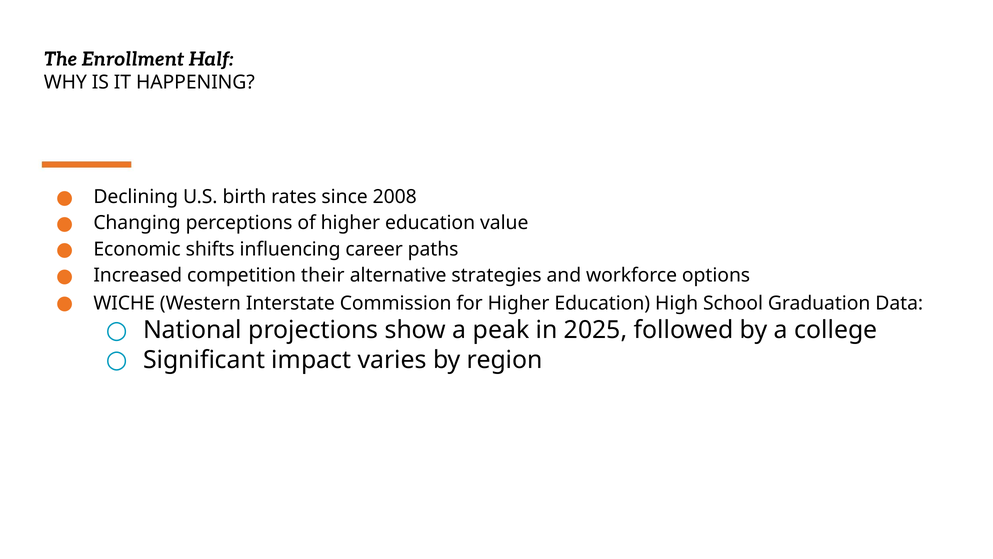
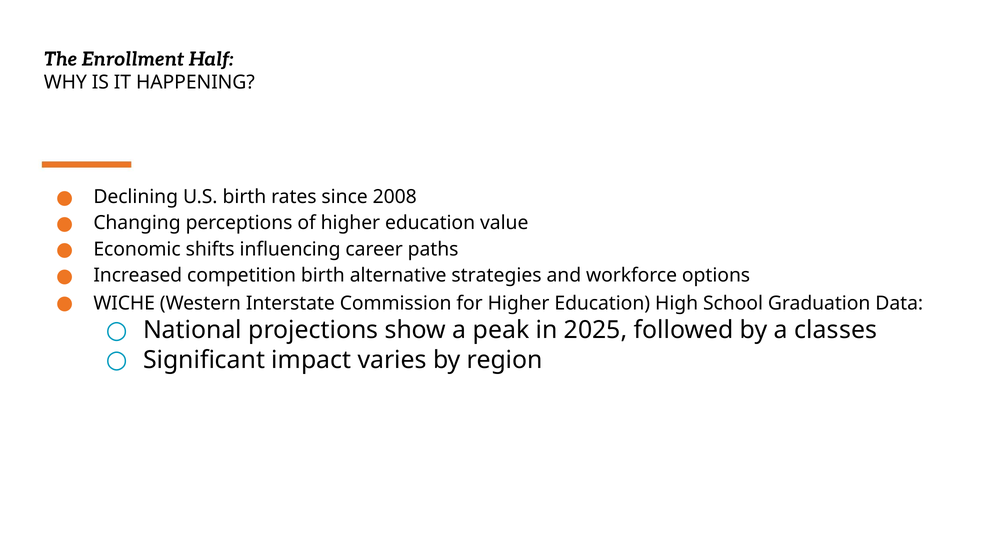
competition their: their -> birth
college: college -> classes
